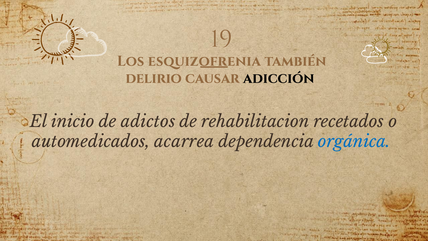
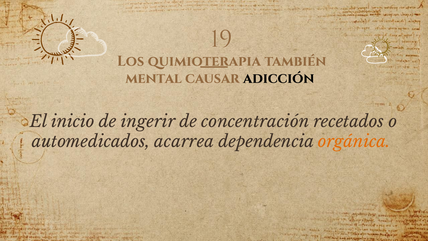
esquizofrenia: esquizofrenia -> quimioterapia
delirio: delirio -> mental
adictos: adictos -> ingerir
rehabilitacion: rehabilitacion -> concentración
orgánica colour: blue -> orange
